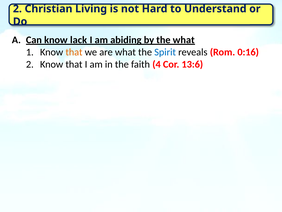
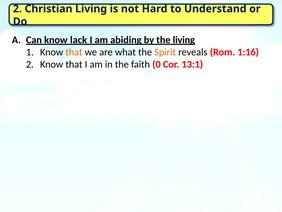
the what: what -> living
Spirit colour: blue -> orange
0:16: 0:16 -> 1:16
4: 4 -> 0
13:6: 13:6 -> 13:1
